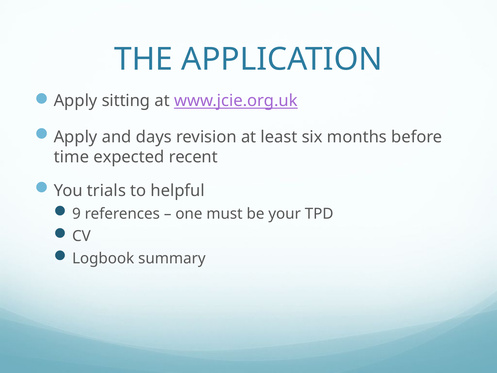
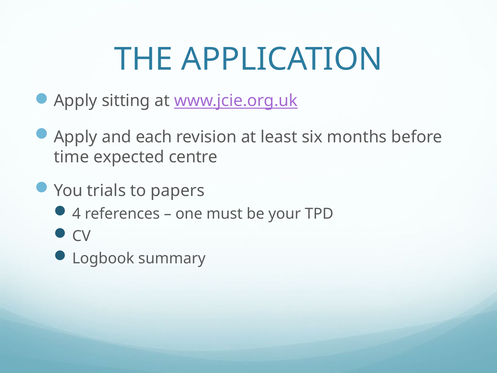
days: days -> each
recent: recent -> centre
helpful: helpful -> papers
9: 9 -> 4
